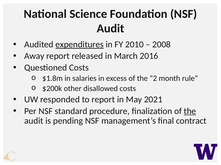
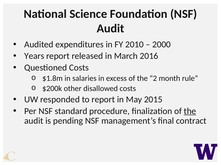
expenditures underline: present -> none
2008: 2008 -> 2000
Away: Away -> Years
2021: 2021 -> 2015
